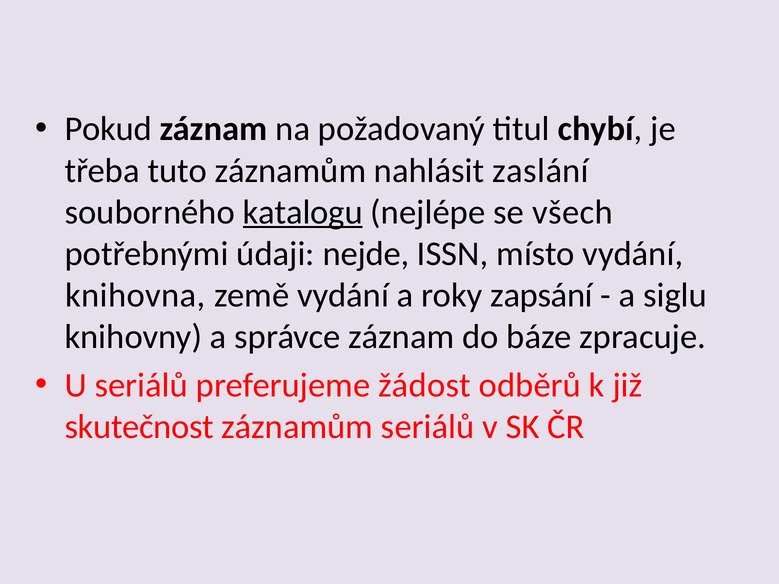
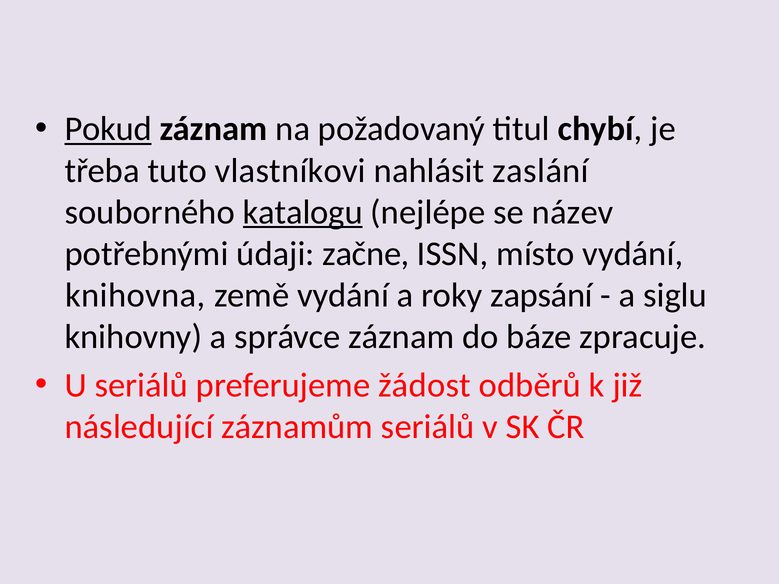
Pokud underline: none -> present
tuto záznamům: záznamům -> vlastníkovi
všech: všech -> název
nejde: nejde -> začne
skutečnost: skutečnost -> následující
